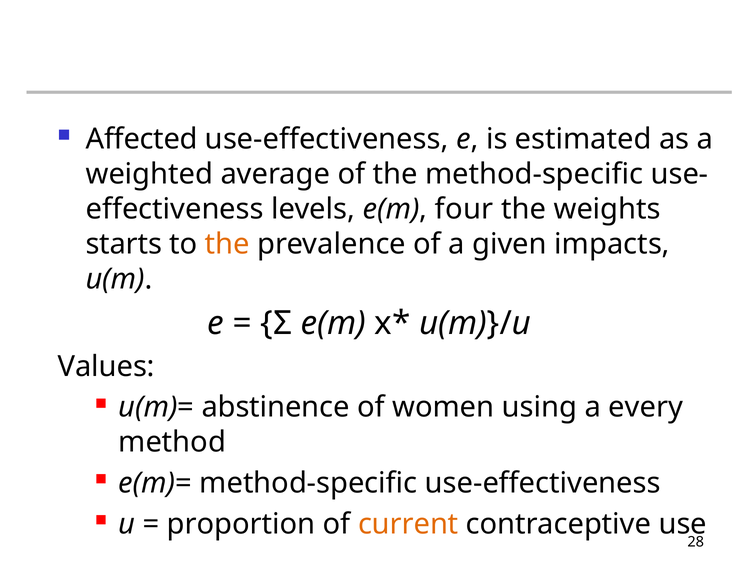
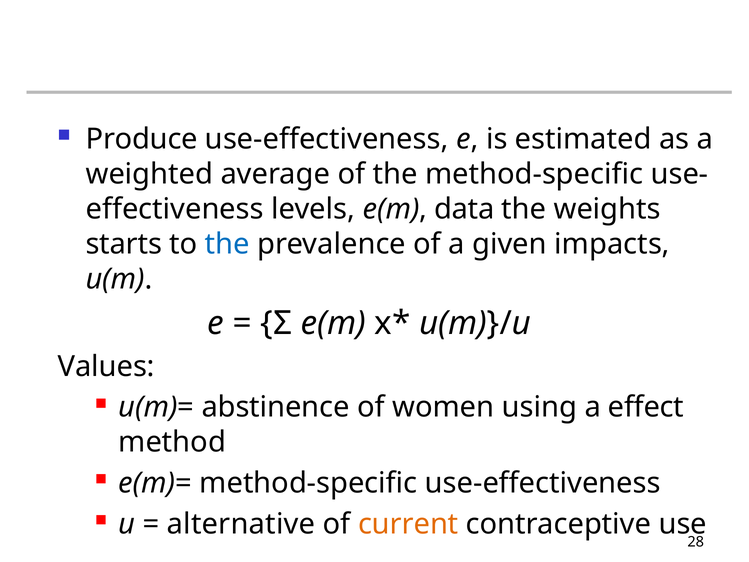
Affected: Affected -> Produce
four: four -> data
the at (227, 244) colour: orange -> blue
every: every -> effect
proportion: proportion -> alternative
